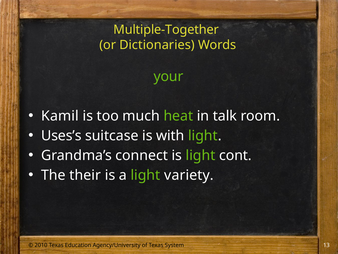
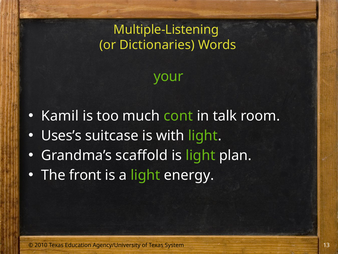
Multiple-Together: Multiple-Together -> Multiple-Listening
heat: heat -> cont
connect: connect -> scaffold
cont: cont -> plan
their: their -> front
variety: variety -> energy
